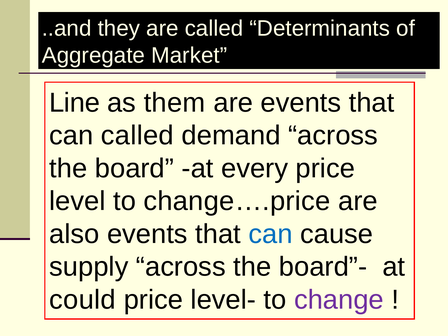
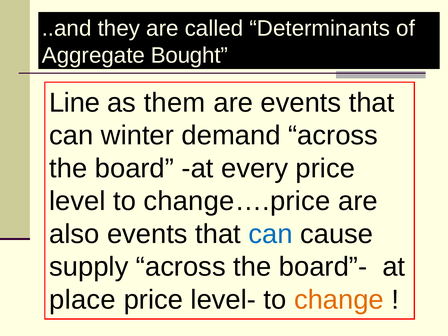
Market: Market -> Bought
can called: called -> winter
could: could -> place
change colour: purple -> orange
